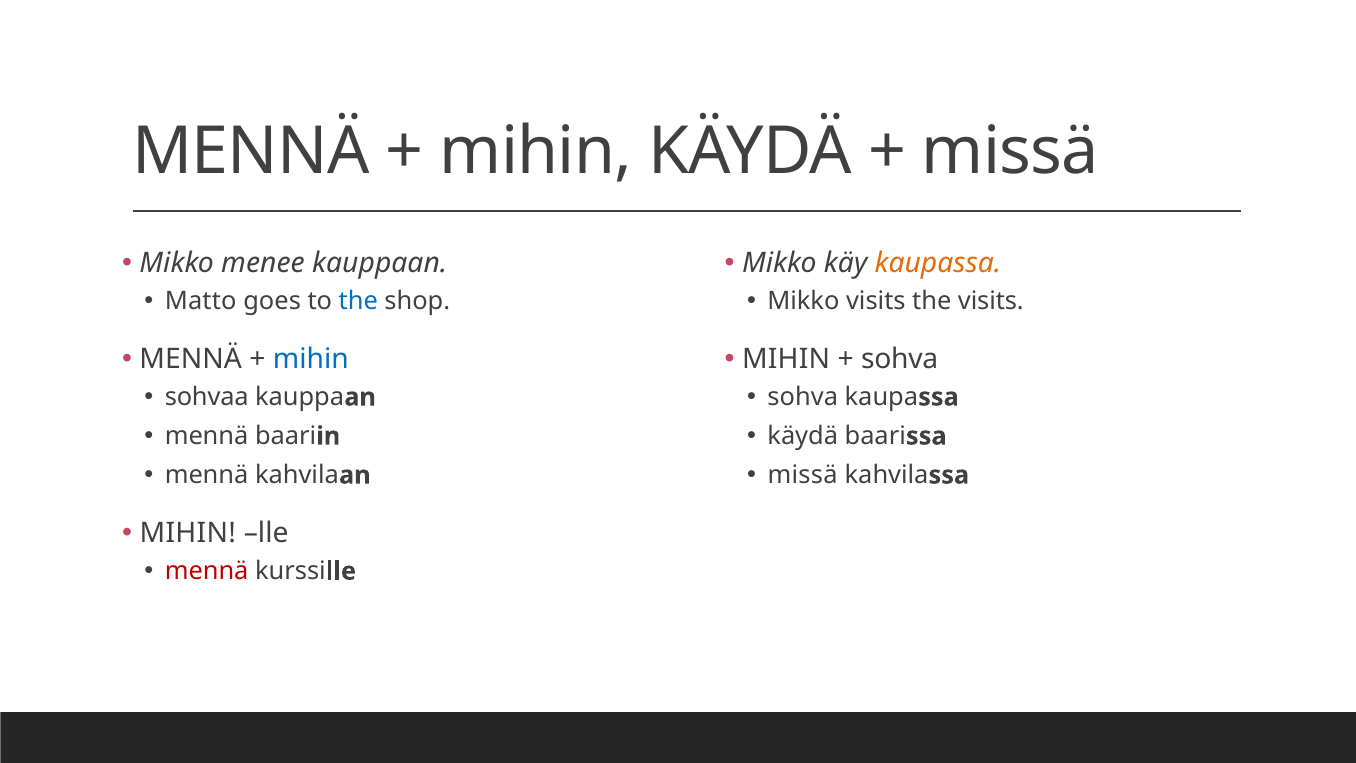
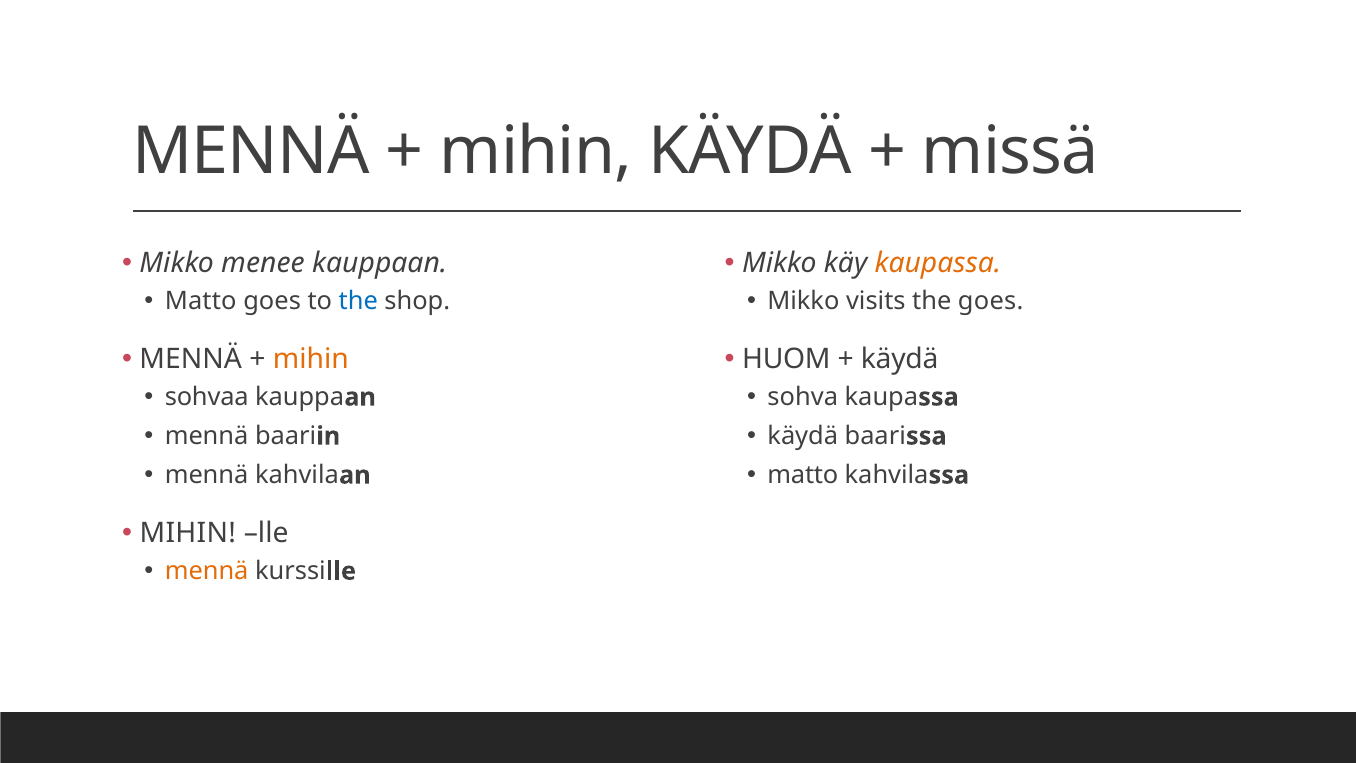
the visits: visits -> goes
mihin at (311, 359) colour: blue -> orange
MIHIN at (786, 359): MIHIN -> HUOM
sohva at (900, 359): sohva -> käydä
missä at (803, 475): missä -> matto
mennä at (207, 571) colour: red -> orange
